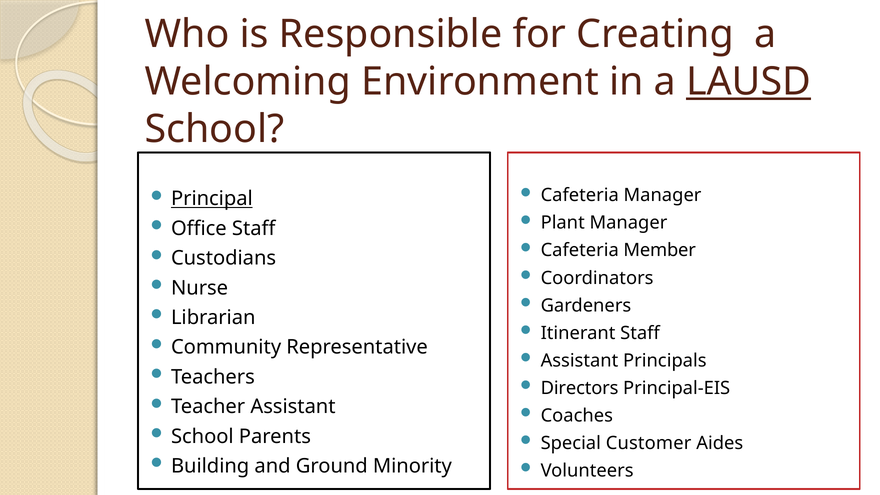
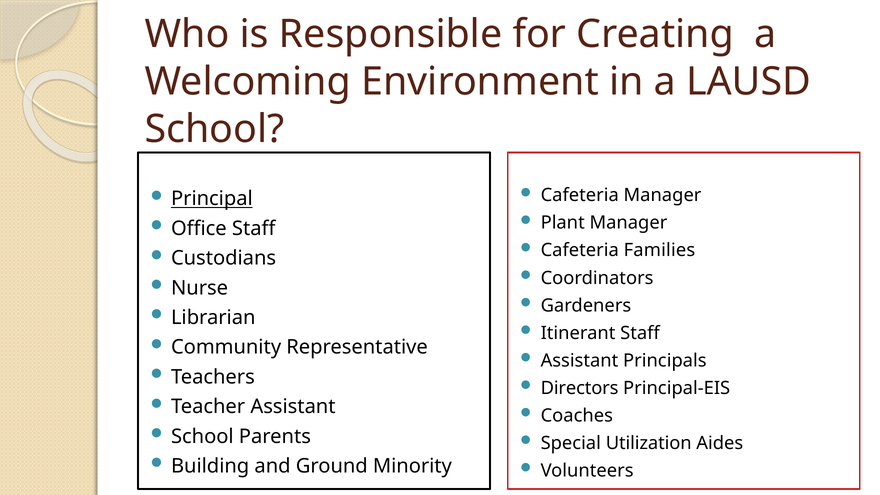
LAUSD underline: present -> none
Member: Member -> Families
Customer: Customer -> Utilization
